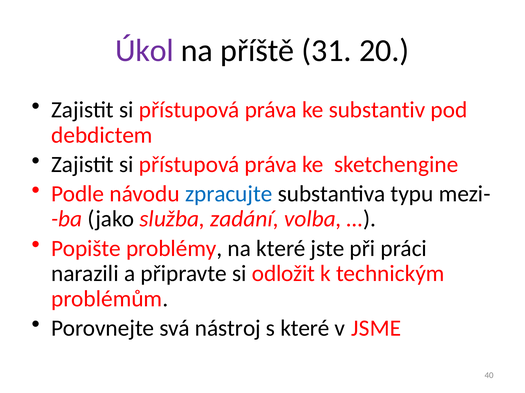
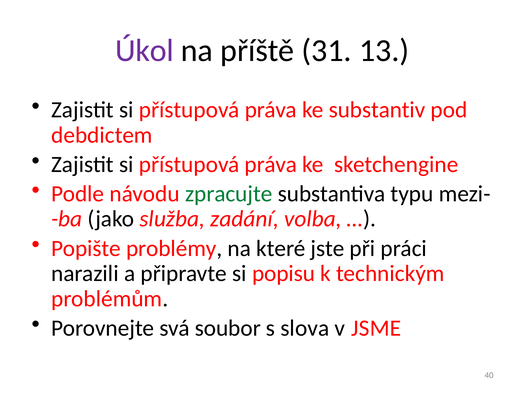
20: 20 -> 13
zpracujte colour: blue -> green
odložit: odložit -> popisu
nástroj: nástroj -> soubor
s které: které -> slova
